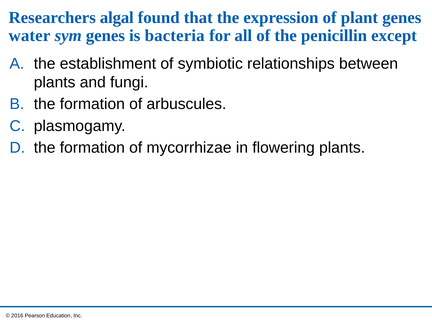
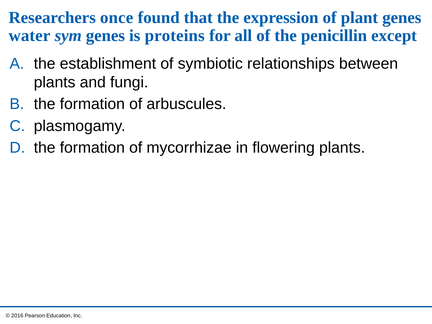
algal: algal -> once
bacteria: bacteria -> proteins
